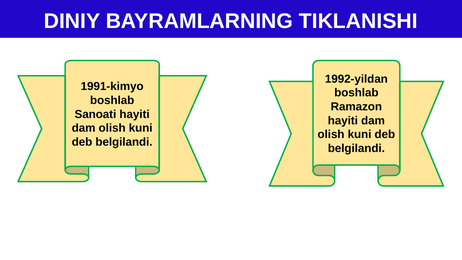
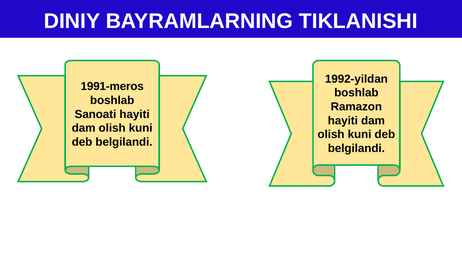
1991-kimyo: 1991-kimyo -> 1991-meros
